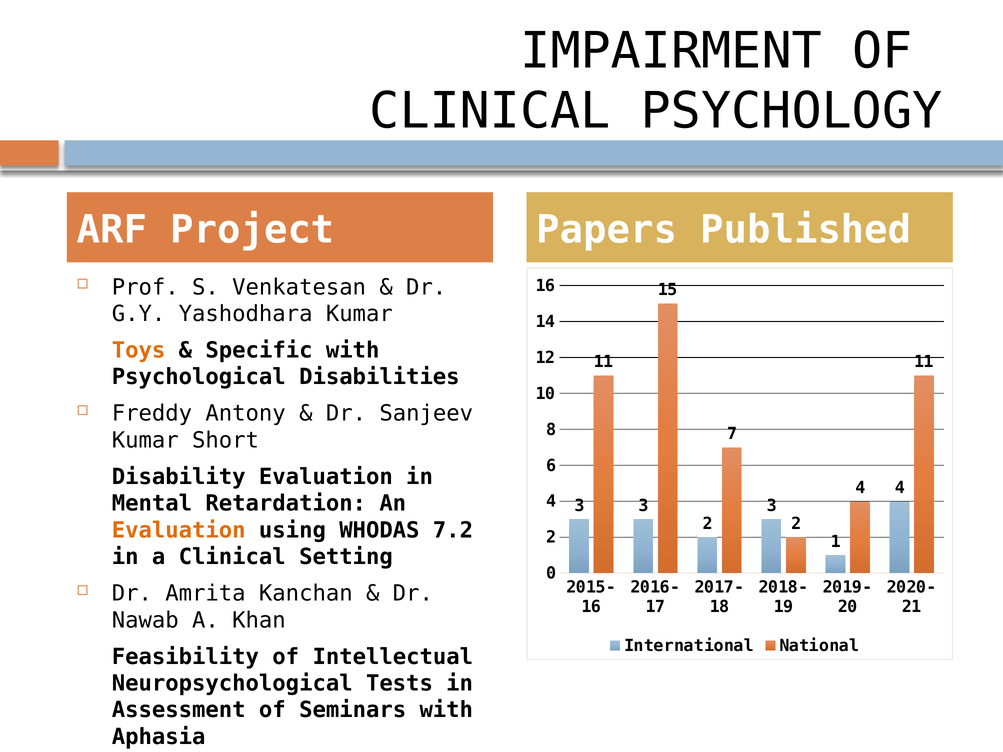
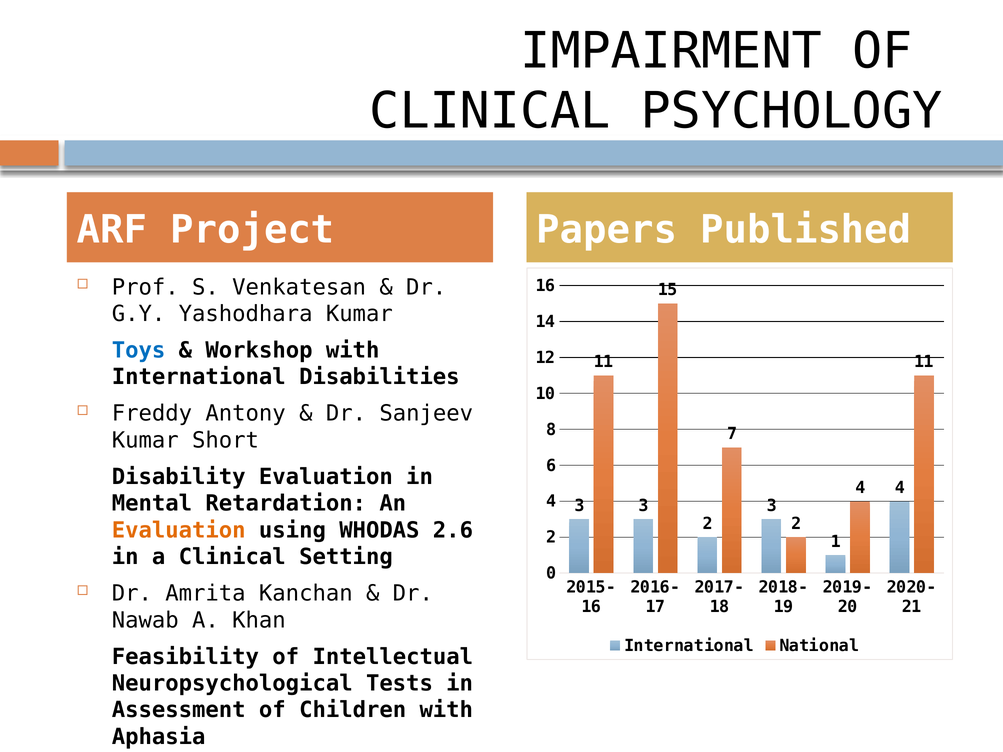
Toys colour: orange -> blue
Specific: Specific -> Workshop
Psychological at (199, 377): Psychological -> International
7.2: 7.2 -> 2.6
Seminars: Seminars -> Children
